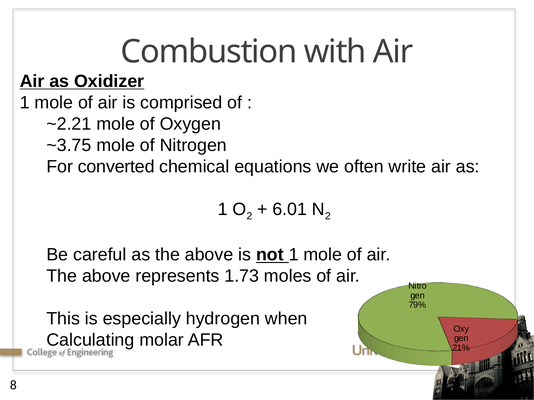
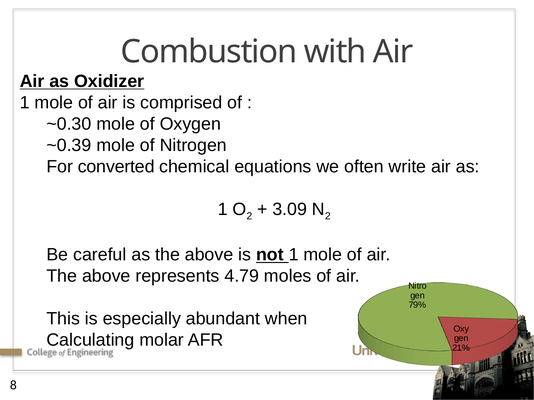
~2.21: ~2.21 -> ~0.30
~3.75: ~3.75 -> ~0.39
6.01: 6.01 -> 3.09
1.73: 1.73 -> 4.79
hydrogen: hydrogen -> abundant
